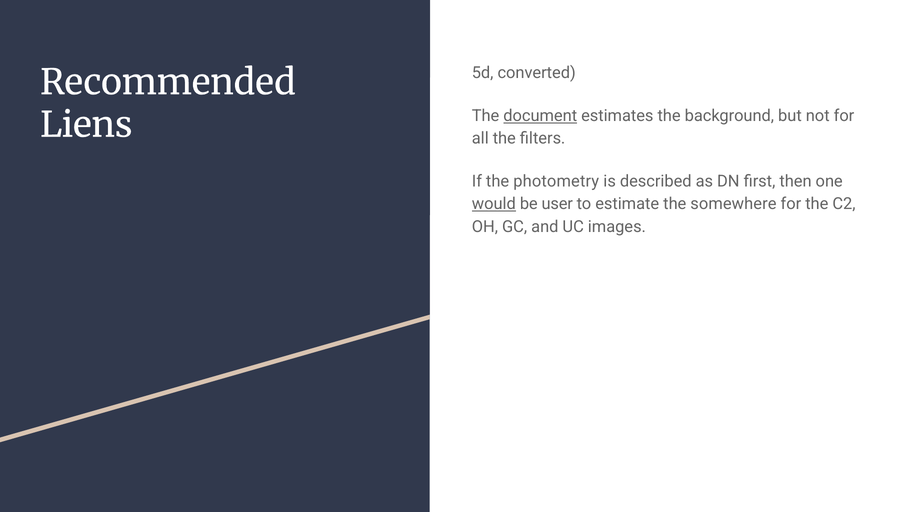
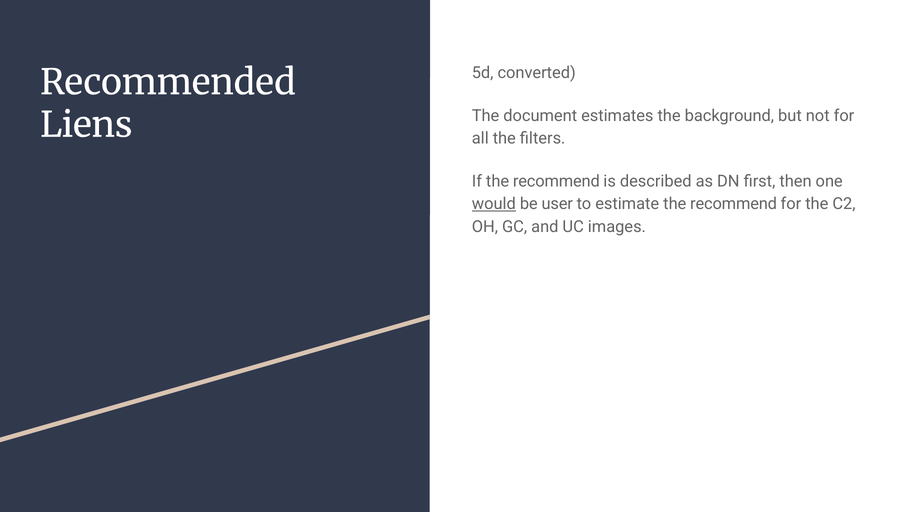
document underline: present -> none
If the photometry: photometry -> recommend
estimate the somewhere: somewhere -> recommend
